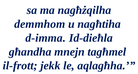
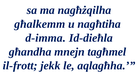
demmhom: demmhom -> għalkemm
